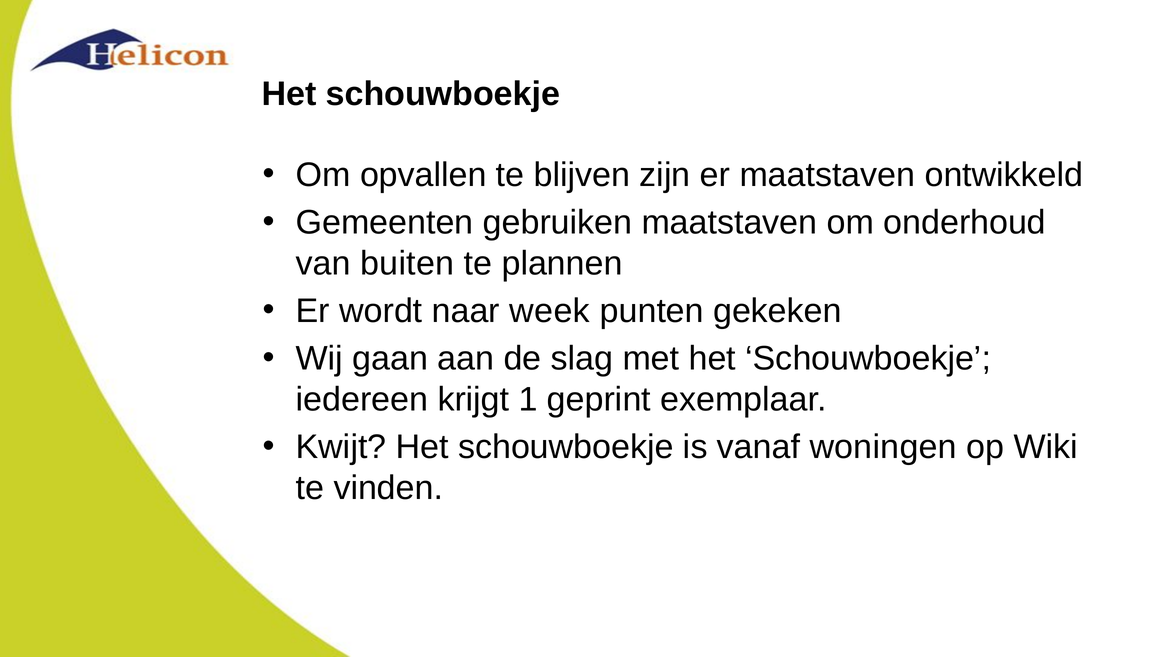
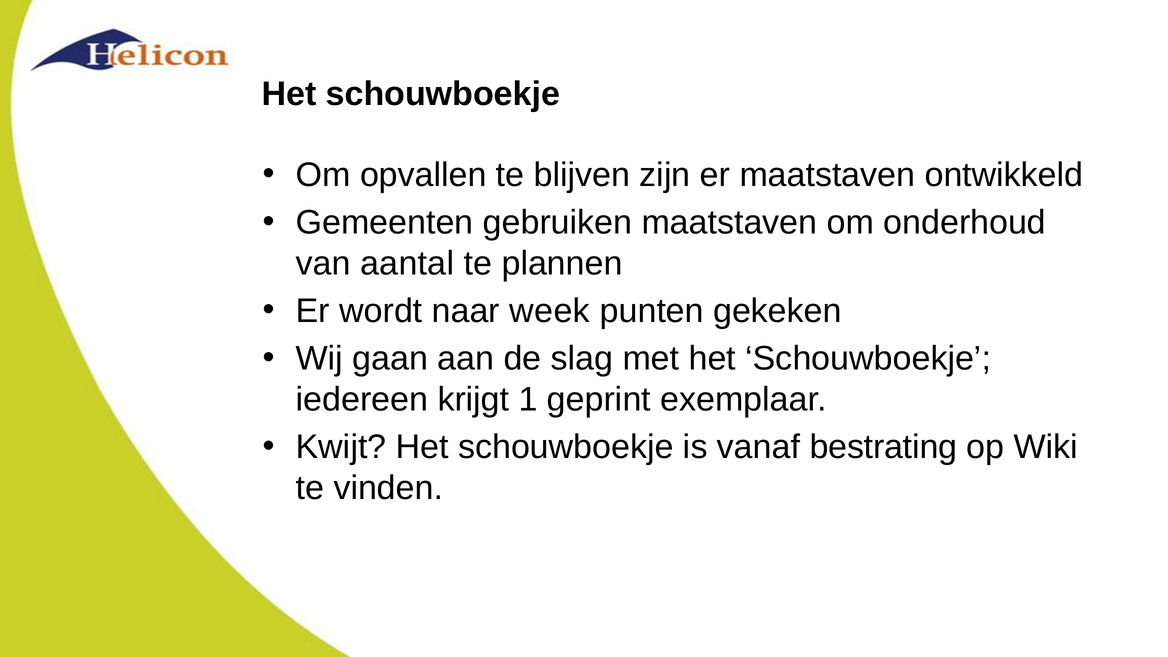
buiten: buiten -> aantal
woningen: woningen -> bestrating
